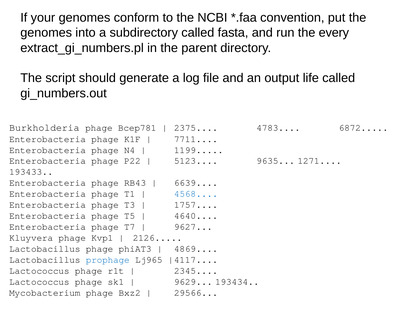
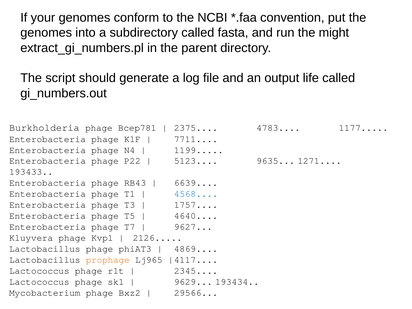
every: every -> might
6872: 6872 -> 1177
prophage colour: blue -> orange
